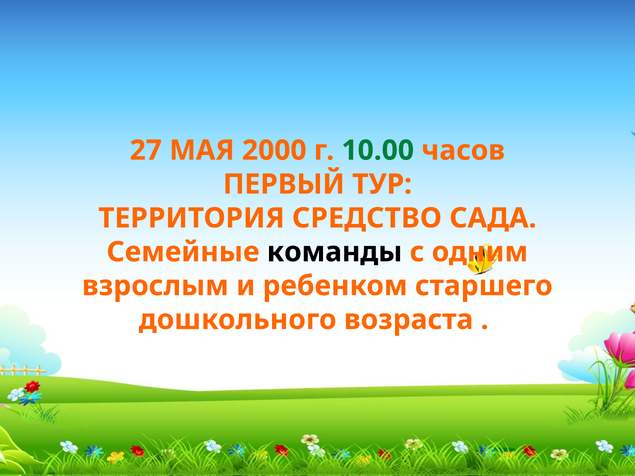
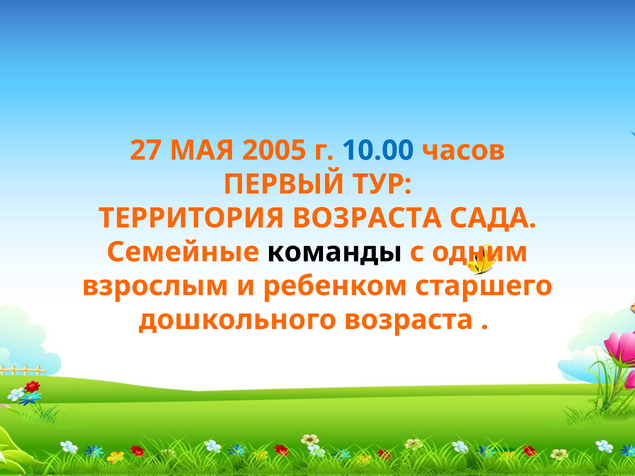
2000: 2000 -> 2005
10.00 colour: green -> blue
ТЕРРИТОРИЯ СРЕДСТВО: СРЕДСТВО -> ВОЗРАСТА
